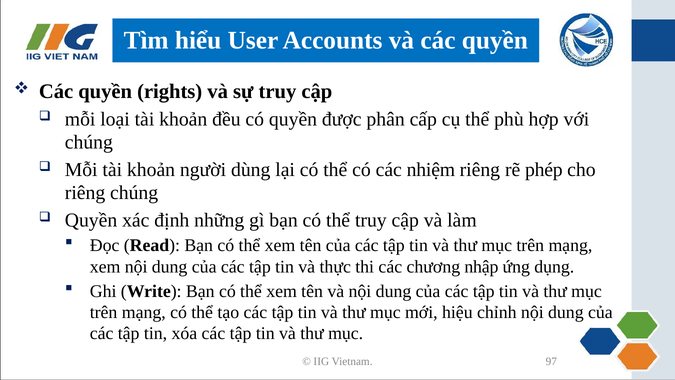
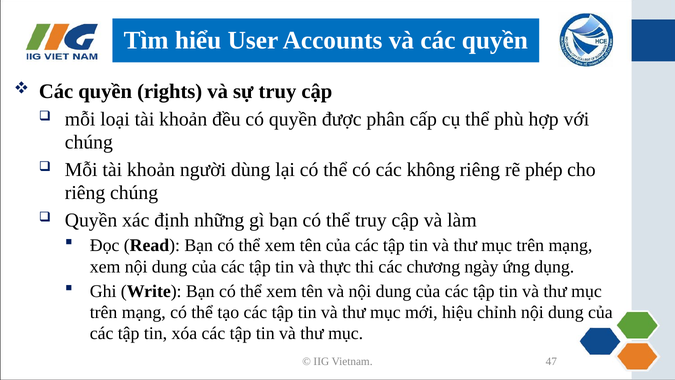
nhiệm: nhiệm -> không
nhập: nhập -> ngày
97: 97 -> 47
